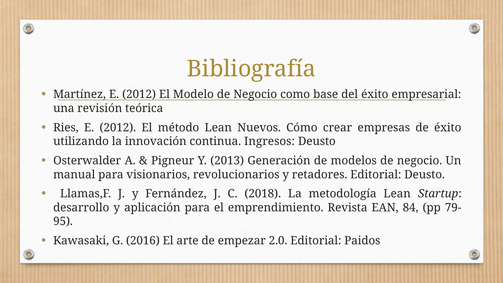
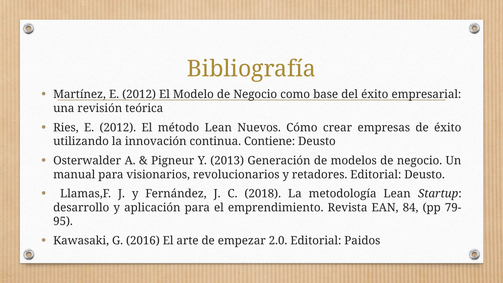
Ingresos: Ingresos -> Contiene
